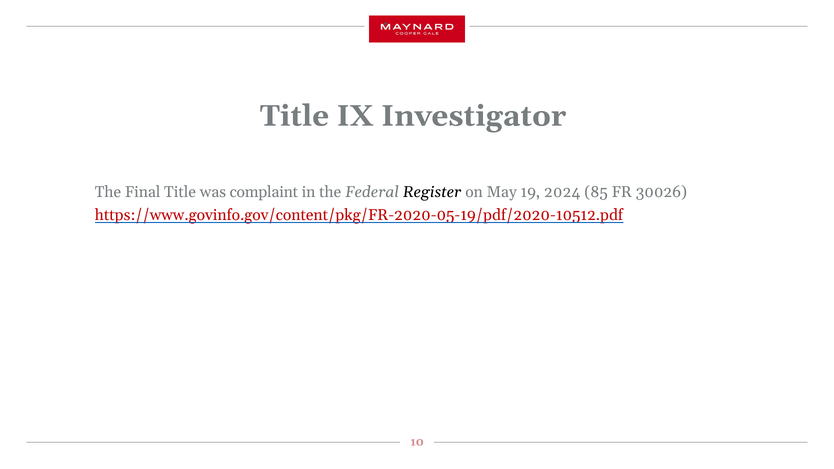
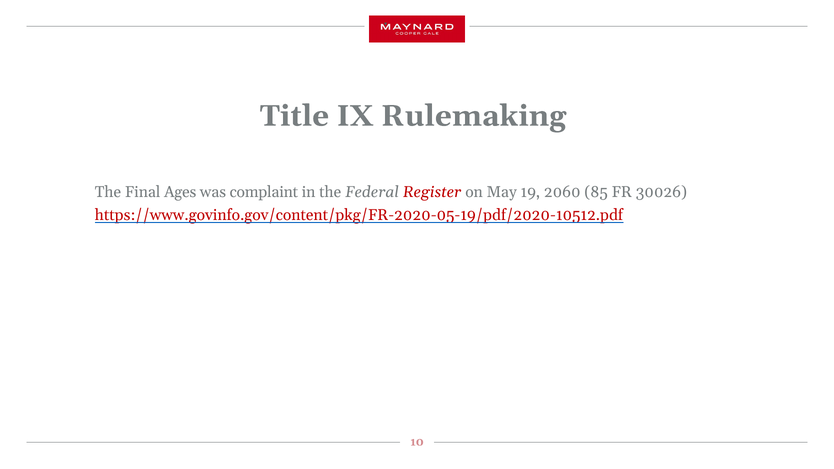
Investigator: Investigator -> Rulemaking
Final Title: Title -> Ages
Register colour: black -> red
2024: 2024 -> 2060
